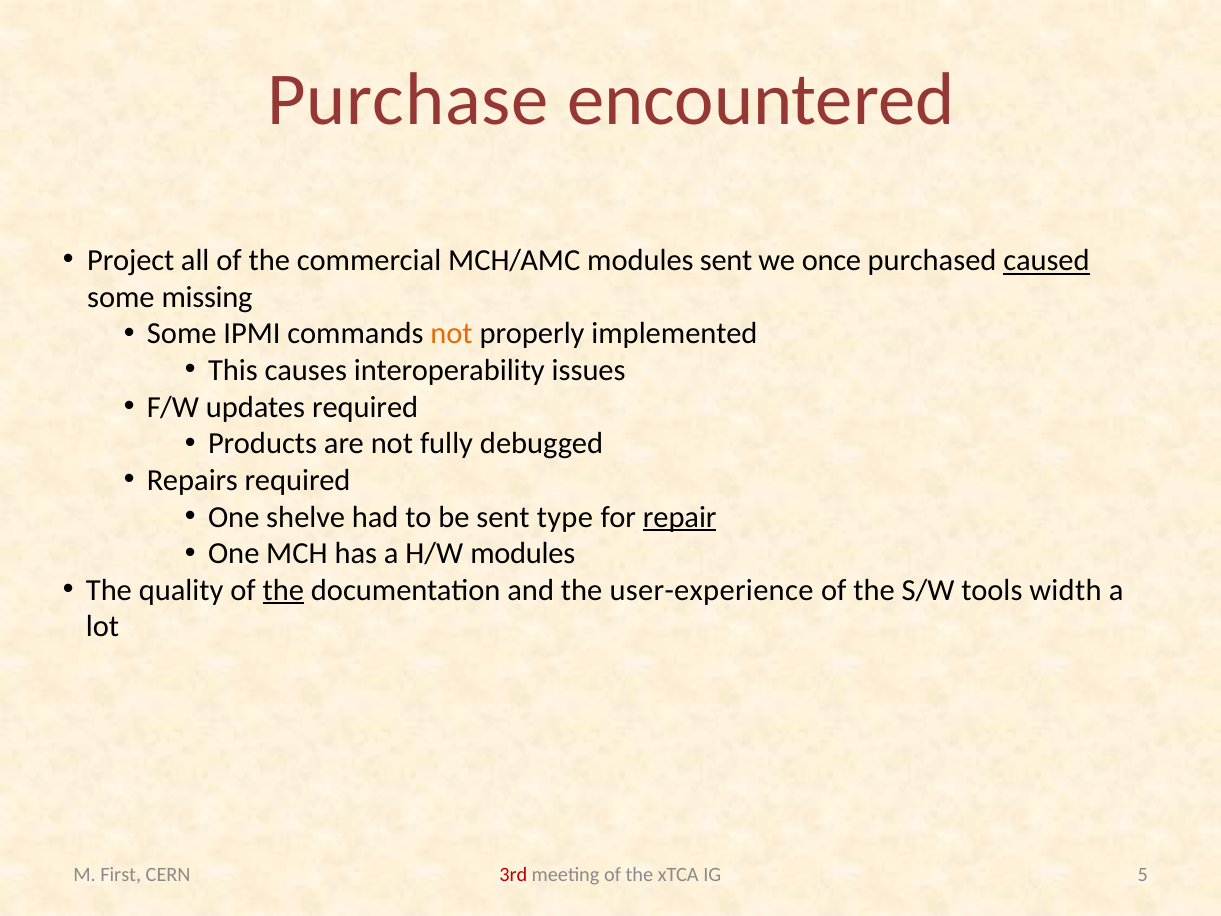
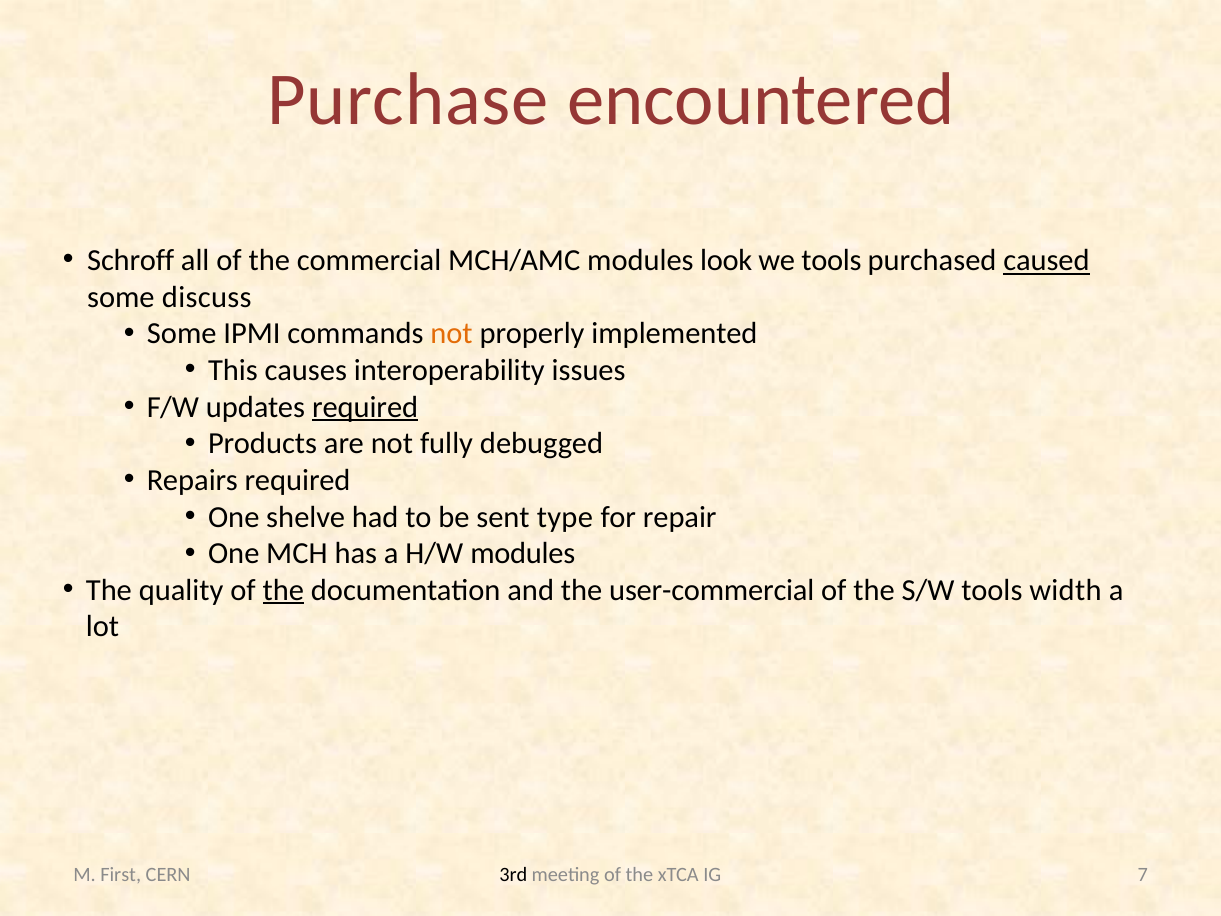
Project: Project -> Schroff
modules sent: sent -> look
we once: once -> tools
missing: missing -> discuss
required at (365, 407) underline: none -> present
repair underline: present -> none
user-experience: user-experience -> user-commercial
3rd colour: red -> black
5: 5 -> 7
